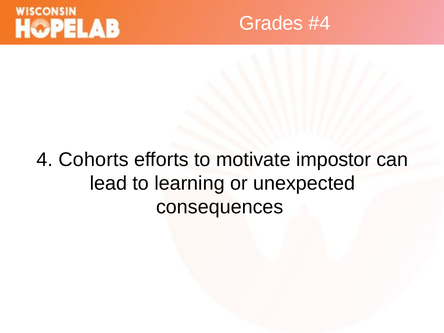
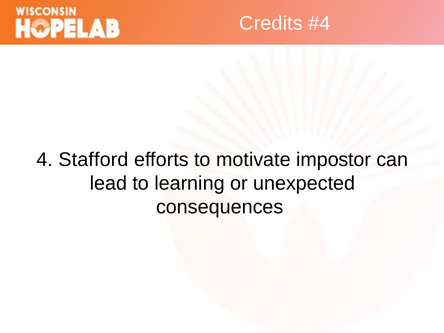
Grades: Grades -> Credits
Cohorts: Cohorts -> Stafford
